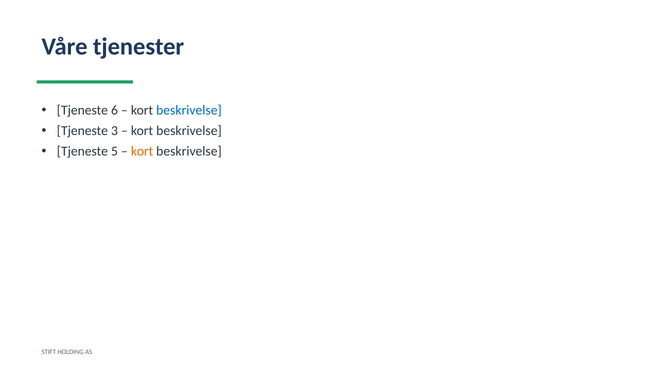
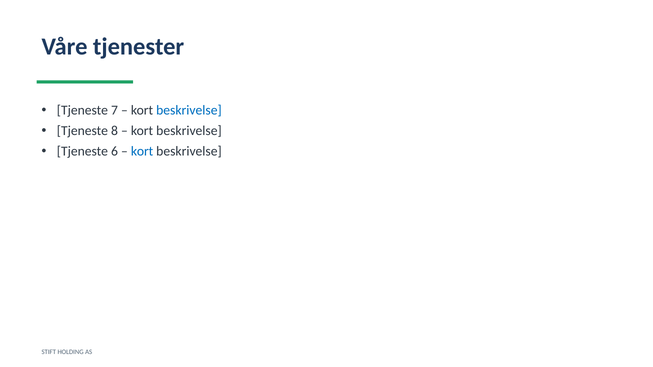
6: 6 -> 7
3: 3 -> 8
5: 5 -> 6
kort at (142, 151) colour: orange -> blue
